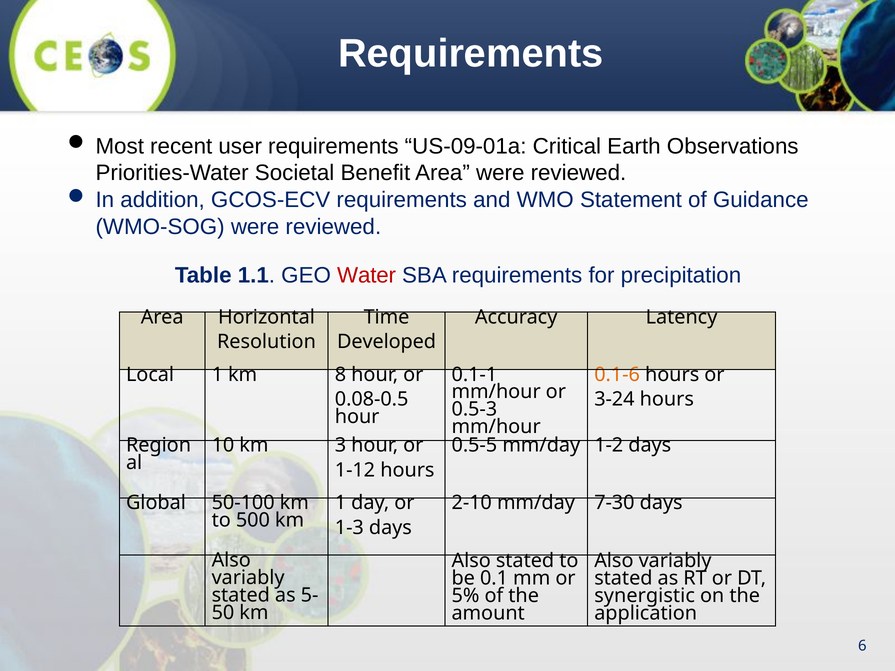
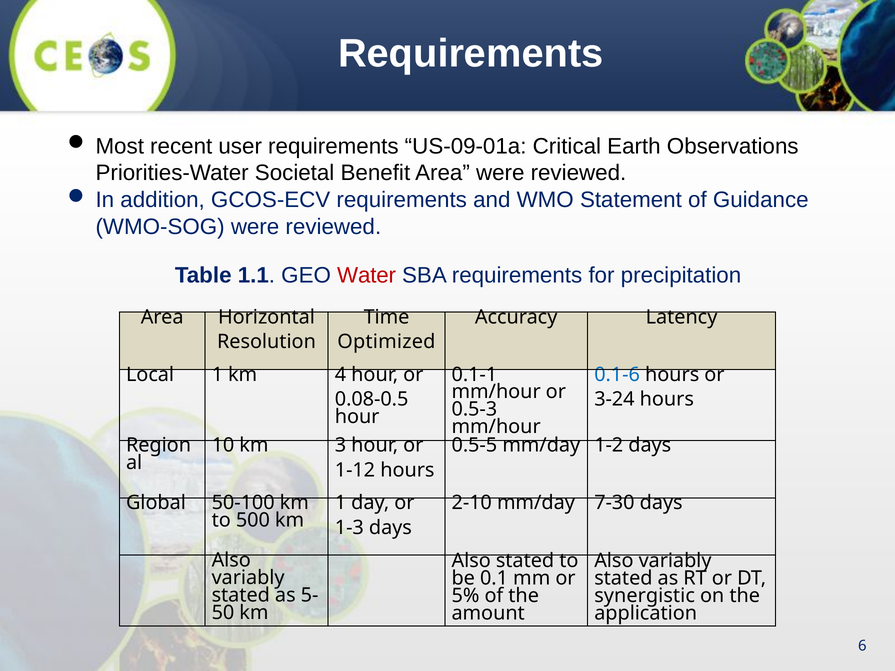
Developed: Developed -> Optimized
8: 8 -> 4
0.1-6 colour: orange -> blue
